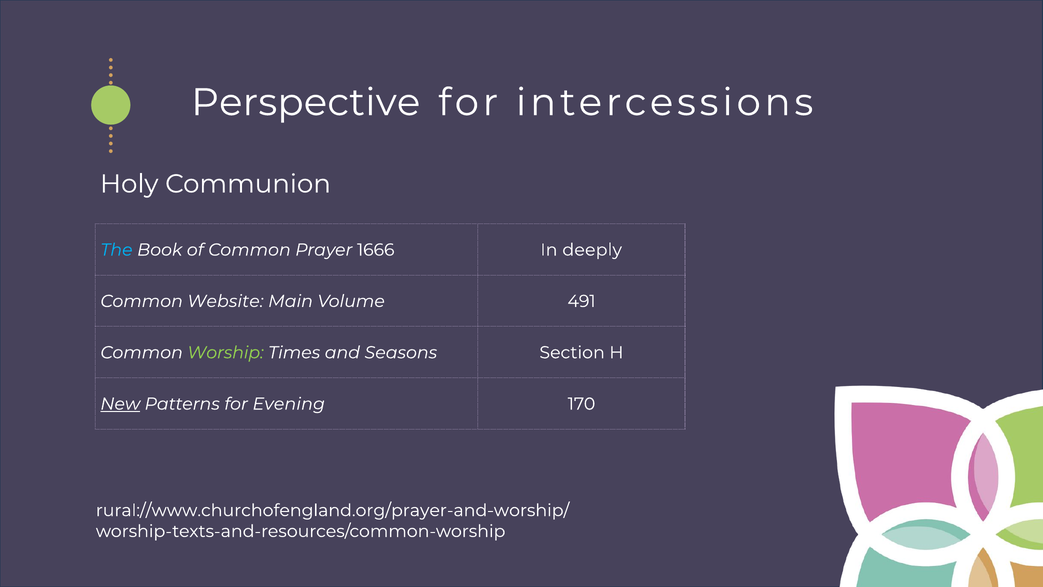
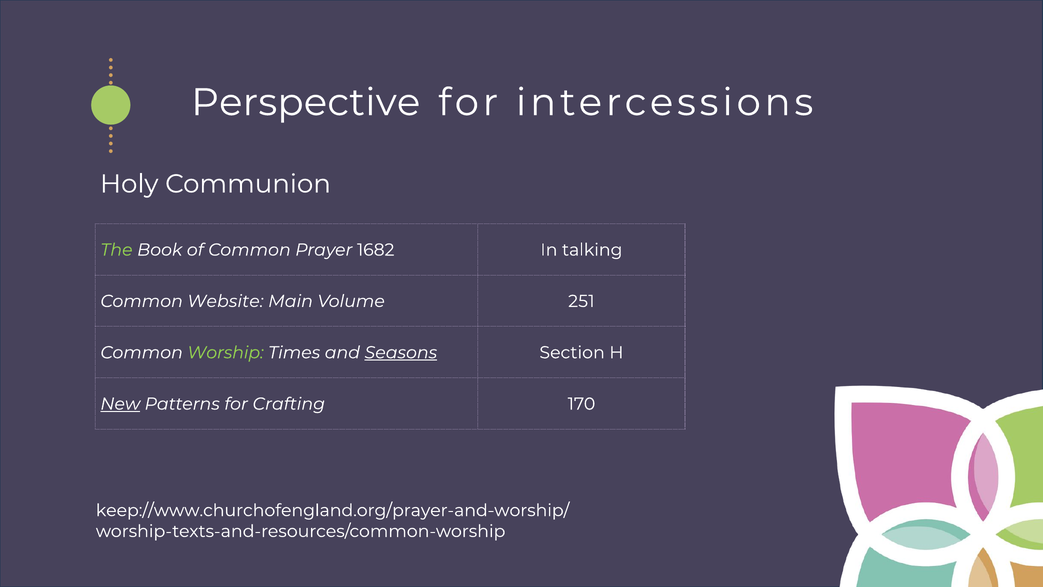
The colour: light blue -> light green
1666: 1666 -> 1682
deeply: deeply -> talking
491: 491 -> 251
Seasons underline: none -> present
Evening: Evening -> Crafting
rural://www.churchofengland.org/prayer-and-worship/: rural://www.churchofengland.org/prayer-and-worship/ -> keep://www.churchofengland.org/prayer-and-worship/
